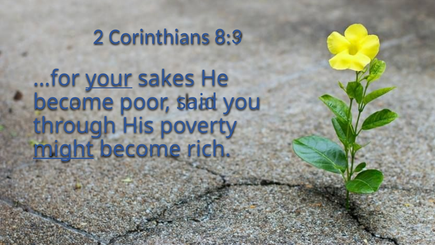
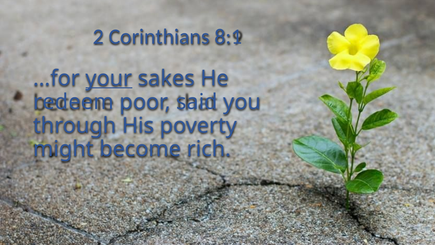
8:3: 8:3 -> 8:1
become at (74, 102): become -> redeem
might underline: present -> none
